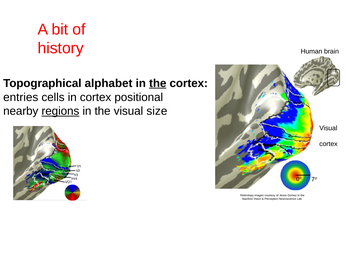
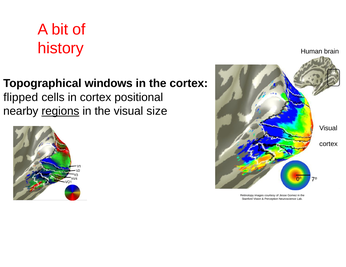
alphabet: alphabet -> windows
the at (158, 83) underline: present -> none
entries: entries -> flipped
